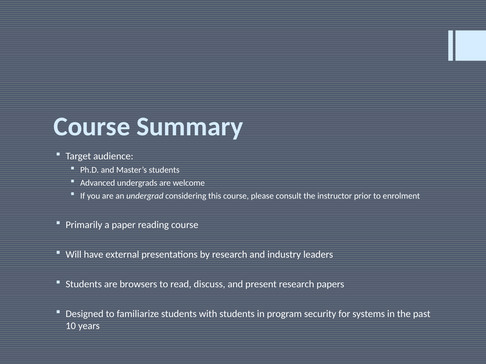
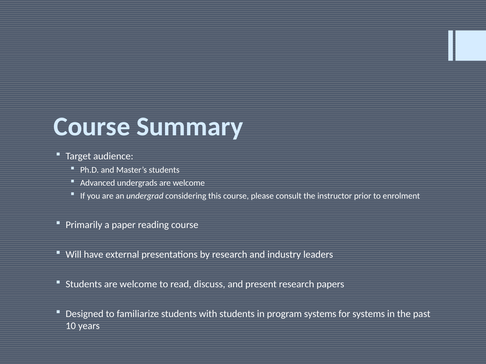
Students are browsers: browsers -> welcome
program security: security -> systems
